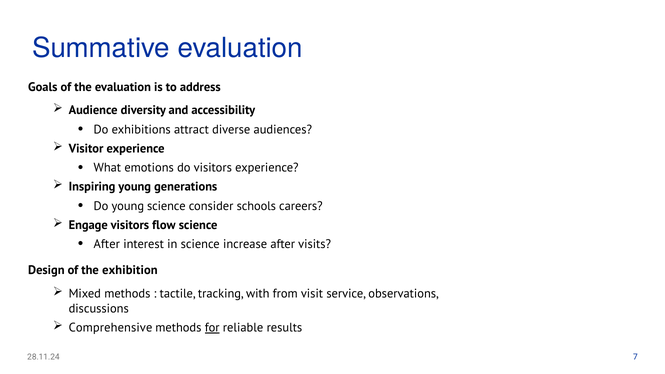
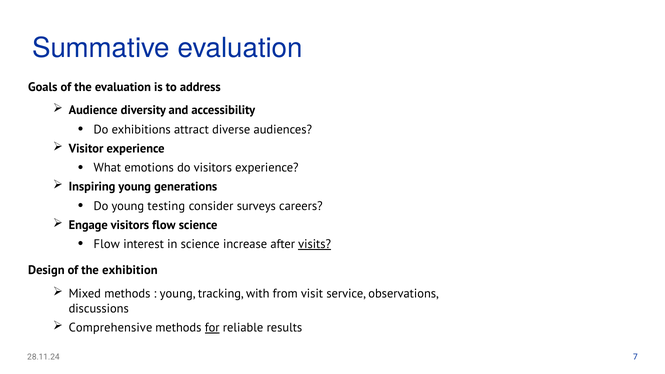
young science: science -> testing
schools: schools -> surveys
After at (107, 244): After -> Flow
visits underline: none -> present
tactile at (178, 294): tactile -> young
